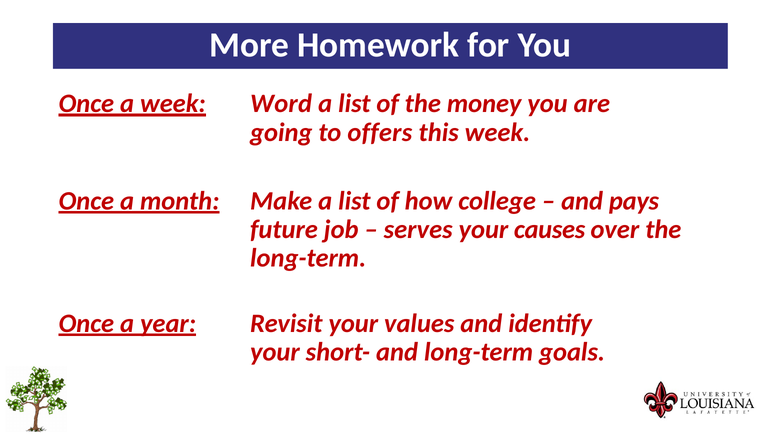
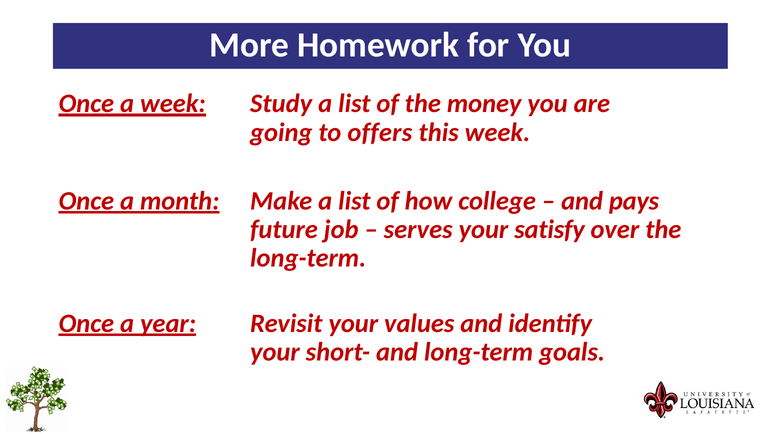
Word: Word -> Study
causes: causes -> satisfy
